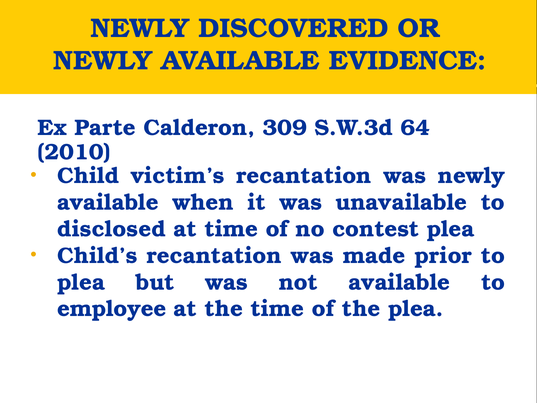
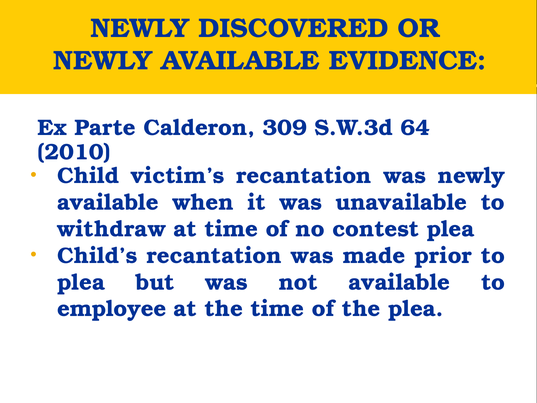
disclosed: disclosed -> withdraw
